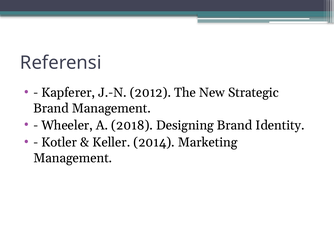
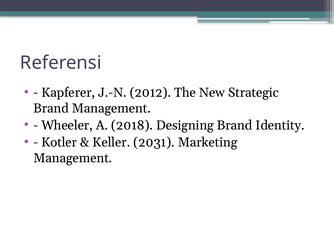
2014: 2014 -> 2031
